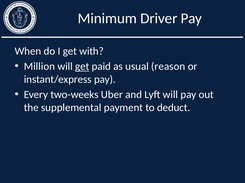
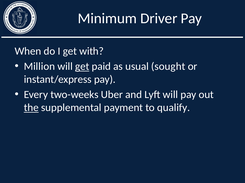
reason: reason -> sought
the underline: none -> present
deduct: deduct -> qualify
